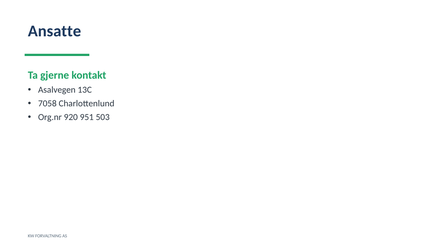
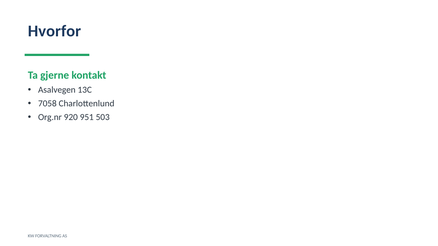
Ansatte: Ansatte -> Hvorfor
